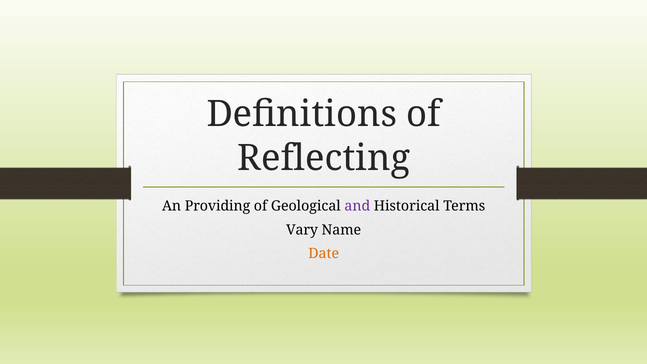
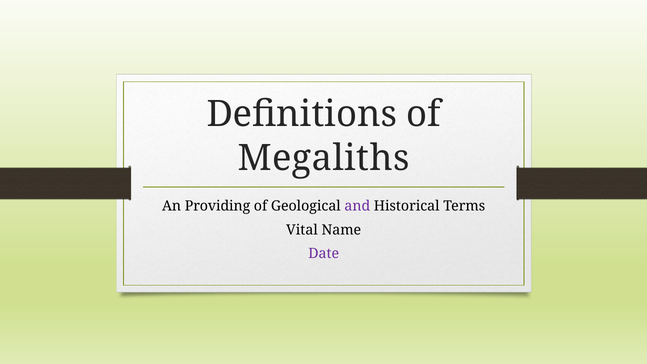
Reflecting: Reflecting -> Megaliths
Vary: Vary -> Vital
Date colour: orange -> purple
